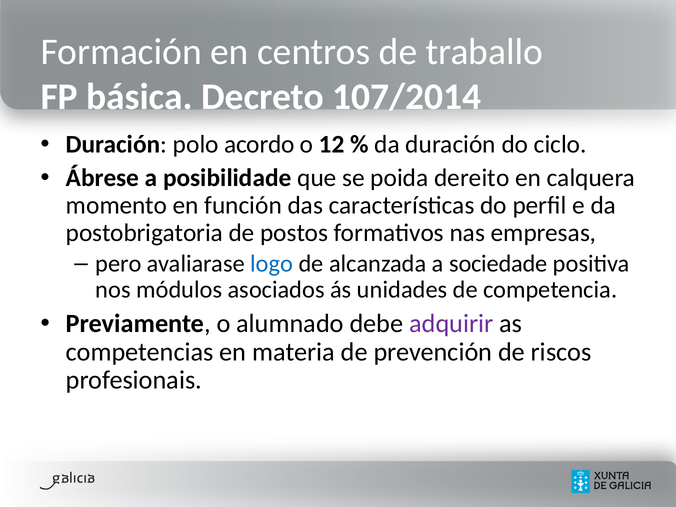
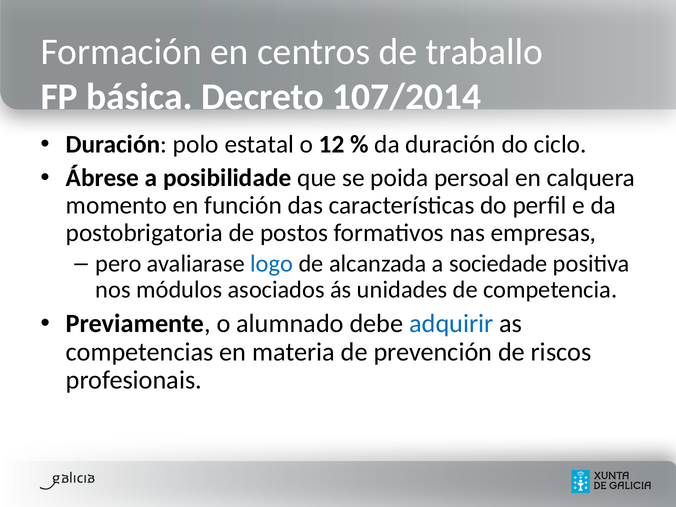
acordo: acordo -> estatal
dereito: dereito -> persoal
adquirir colour: purple -> blue
